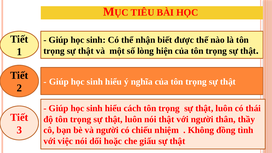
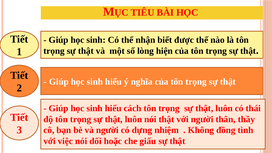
chiếu: chiếu -> dựng
